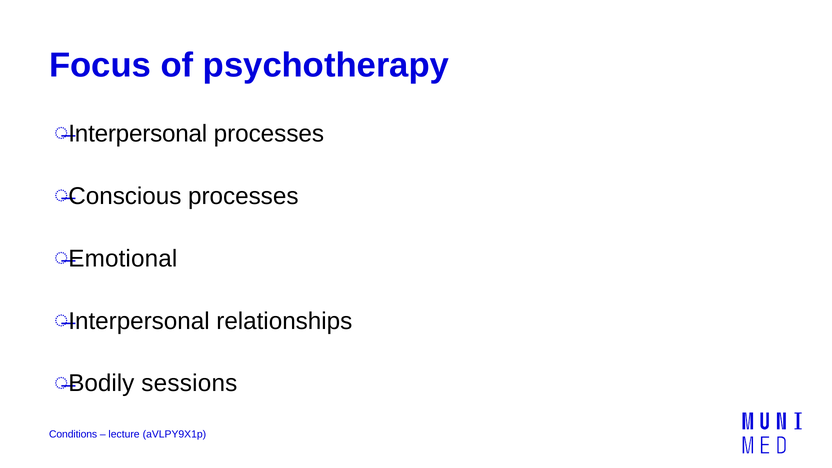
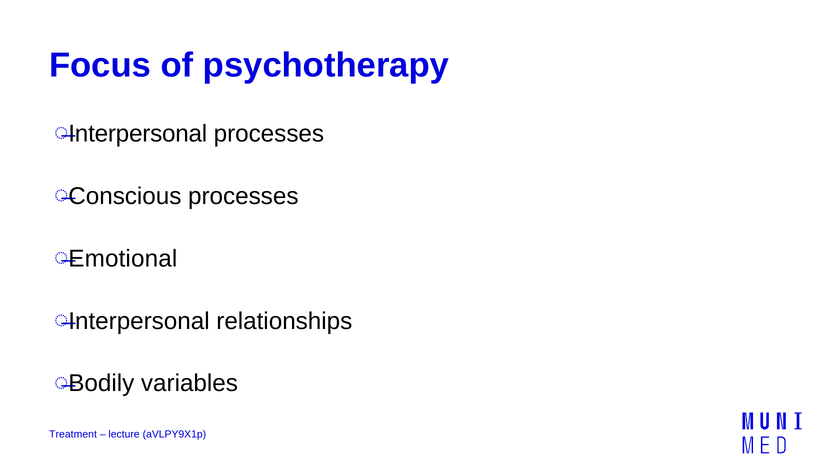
sessions: sessions -> variables
Conditions: Conditions -> Treatment
